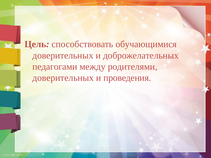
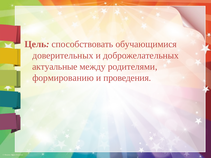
педагогами: педагогами -> актуальные
доверительных at (63, 78): доверительных -> формированию
